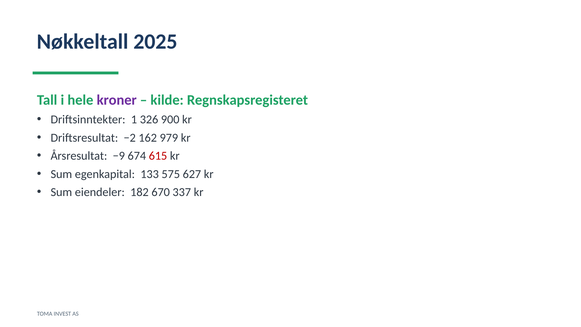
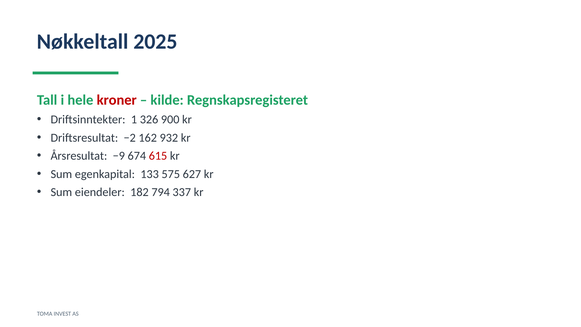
kroner colour: purple -> red
979: 979 -> 932
670: 670 -> 794
